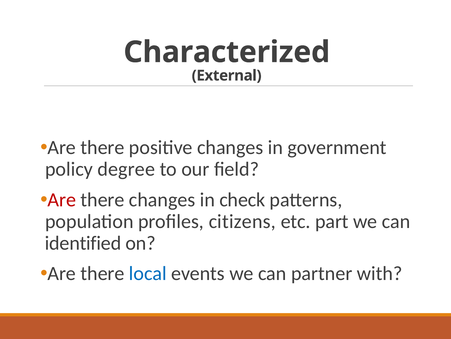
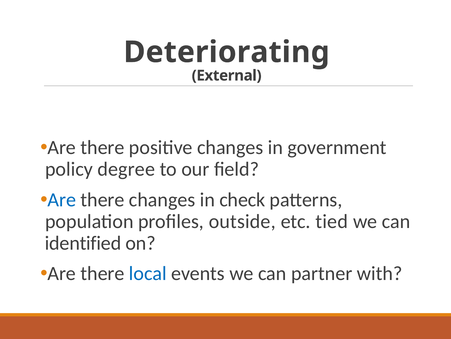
Characterized: Characterized -> Deteriorating
Are at (62, 199) colour: red -> blue
citizens: citizens -> outside
part: part -> tied
